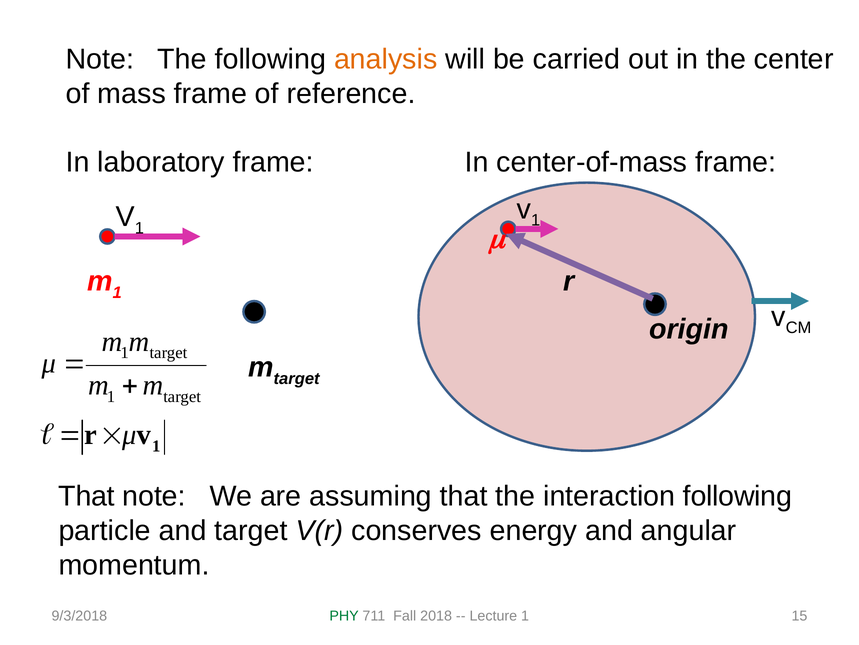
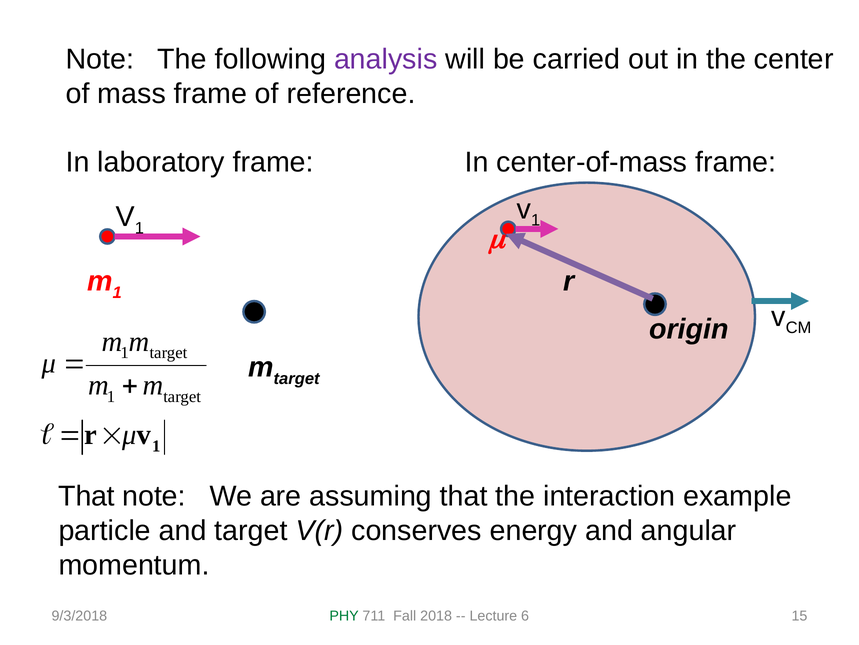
analysis colour: orange -> purple
interaction following: following -> example
Lecture 1: 1 -> 6
